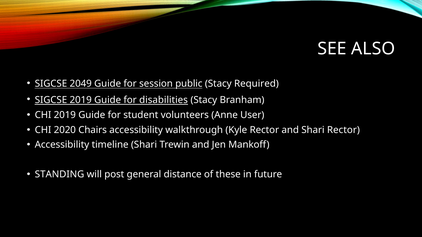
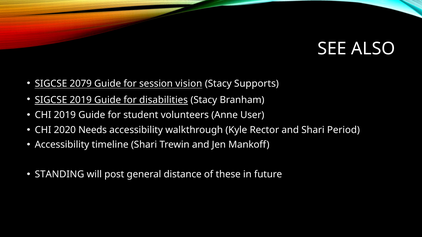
2049: 2049 -> 2079
public: public -> vision
Required: Required -> Supports
Chairs: Chairs -> Needs
Shari Rector: Rector -> Period
